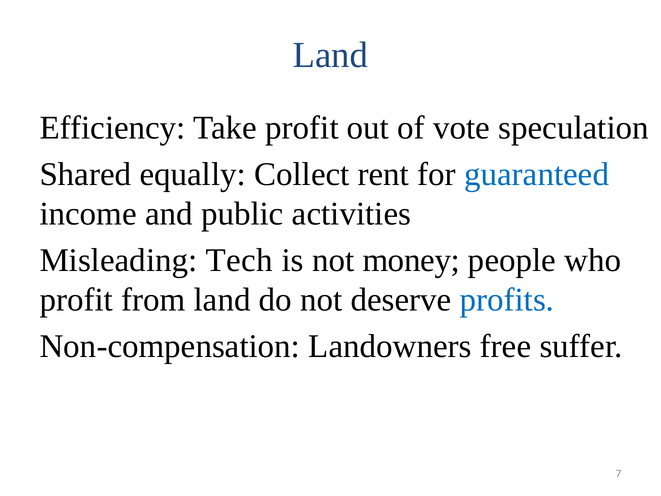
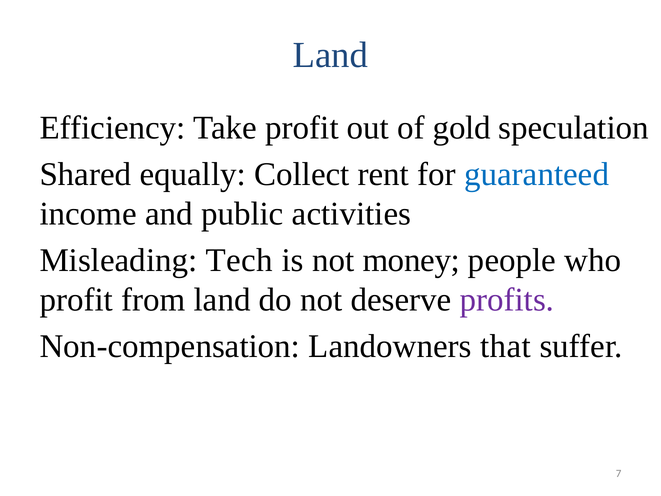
vote: vote -> gold
profits colour: blue -> purple
free: free -> that
